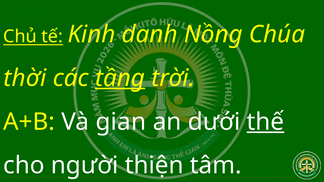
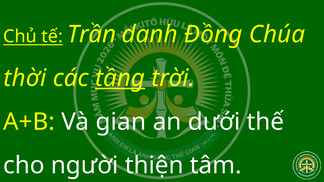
Kinh: Kinh -> Trần
Nồng: Nồng -> Đồng
thế underline: present -> none
